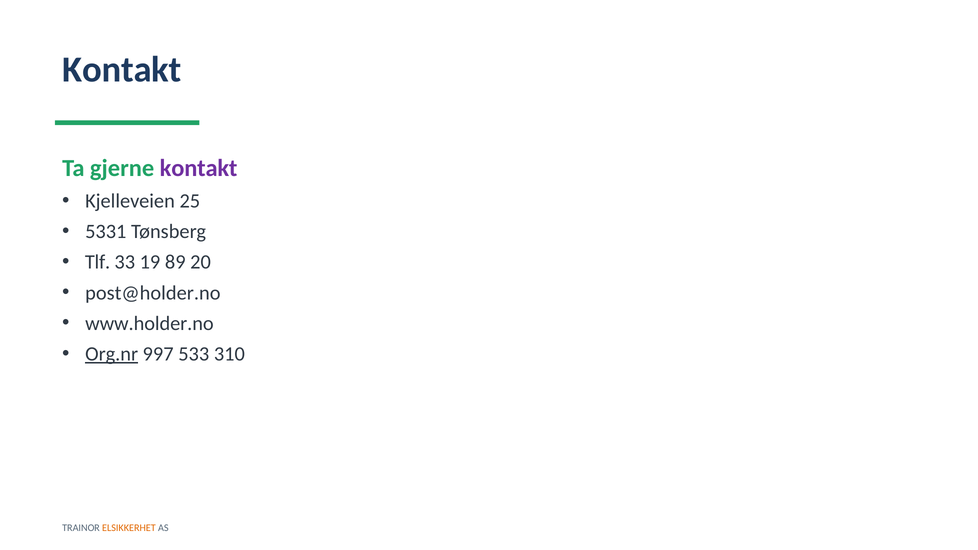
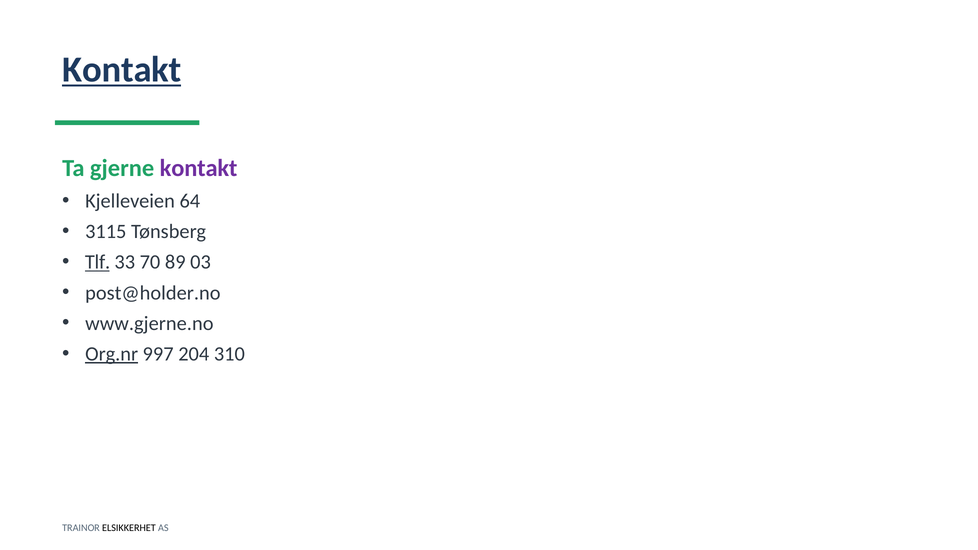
Kontakt at (122, 70) underline: none -> present
25: 25 -> 64
5331: 5331 -> 3115
Tlf underline: none -> present
19: 19 -> 70
20: 20 -> 03
www.holder.no: www.holder.no -> www.gjerne.no
533: 533 -> 204
ELSIKKERHET colour: orange -> black
